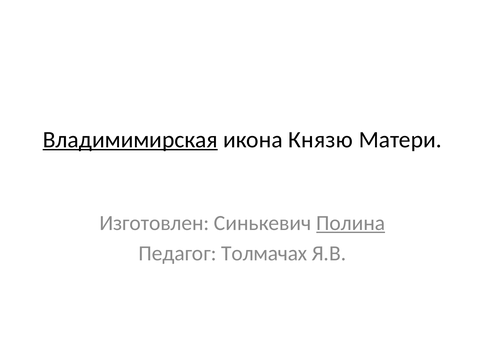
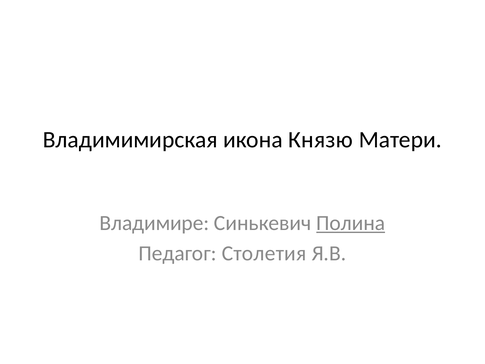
Владимимирская underline: present -> none
Изготовлен: Изготовлен -> Владимире
Толмачах: Толмачах -> Столетия
